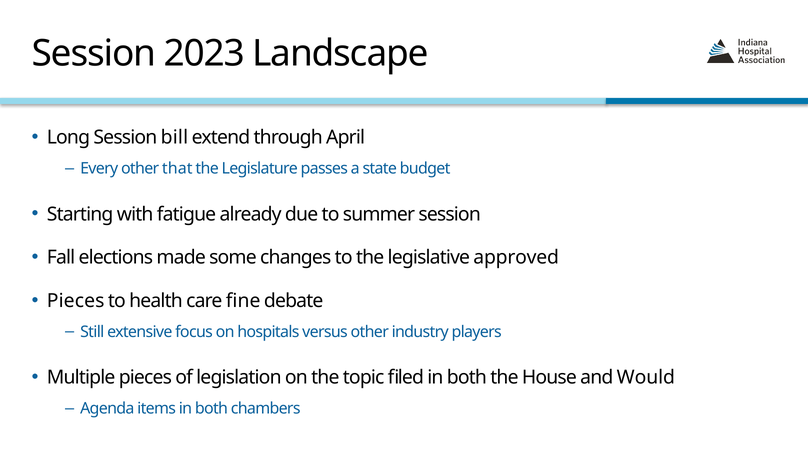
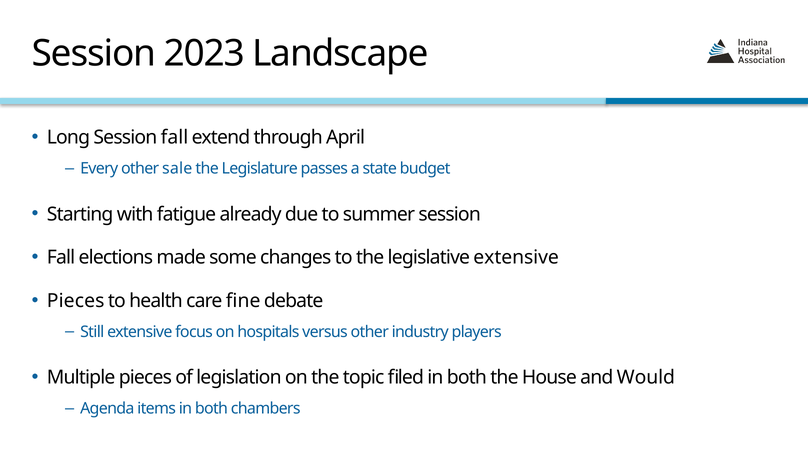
Session bill: bill -> fall
that: that -> sale
legislative approved: approved -> extensive
